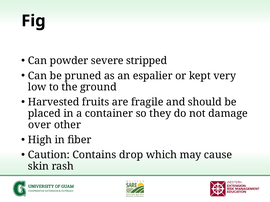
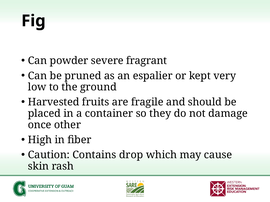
stripped: stripped -> fragrant
over: over -> once
